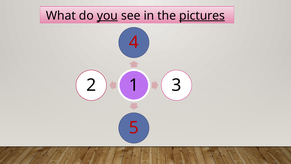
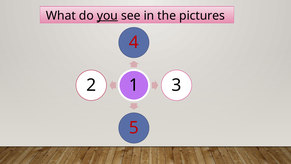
pictures underline: present -> none
